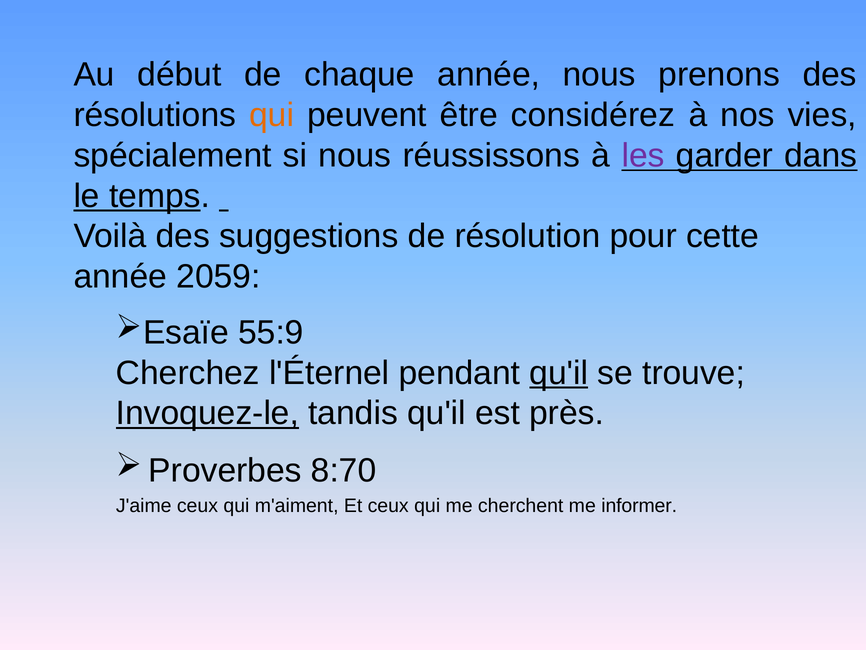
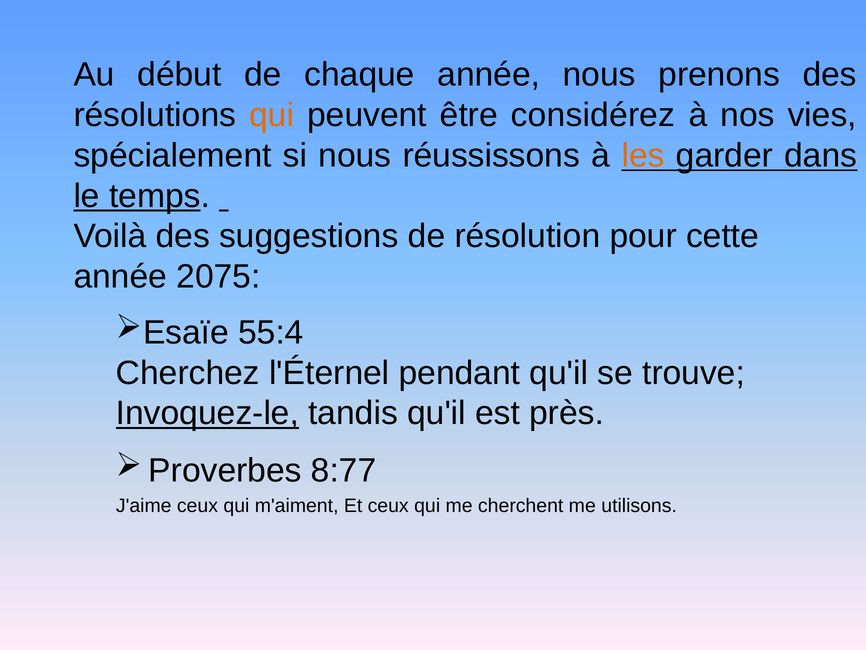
les colour: purple -> orange
2059: 2059 -> 2075
55:9: 55:9 -> 55:4
qu'il at (559, 373) underline: present -> none
8:70: 8:70 -> 8:77
informer: informer -> utilisons
